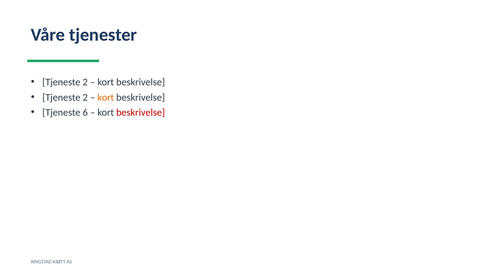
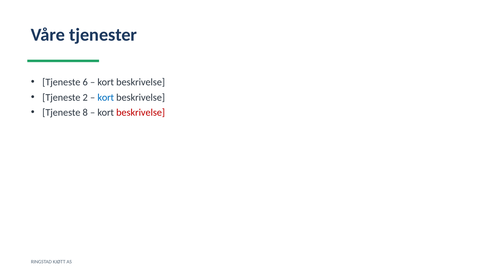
2 at (85, 82): 2 -> 6
kort at (106, 98) colour: orange -> blue
6: 6 -> 8
